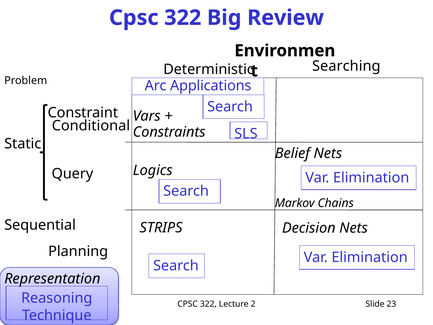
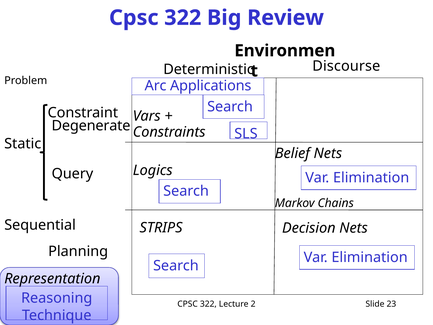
Searching: Searching -> Discourse
Conditional: Conditional -> Degenerate
